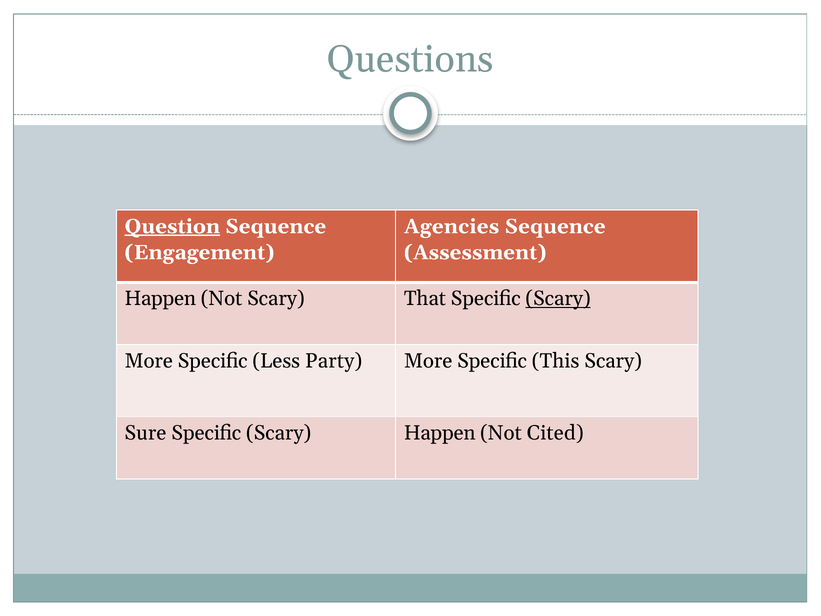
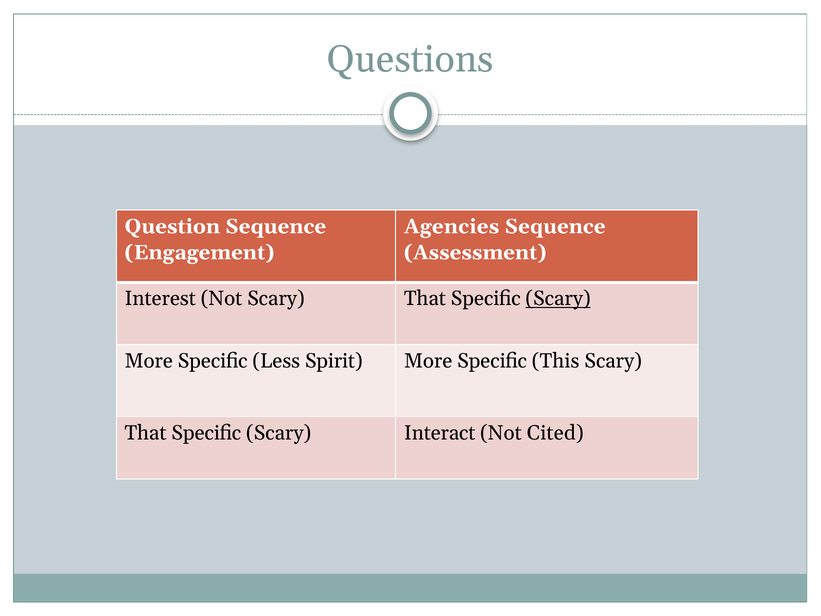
Question underline: present -> none
Happen at (160, 299): Happen -> Interest
Party: Party -> Spirit
Sure at (145, 433): Sure -> That
Scary Happen: Happen -> Interact
